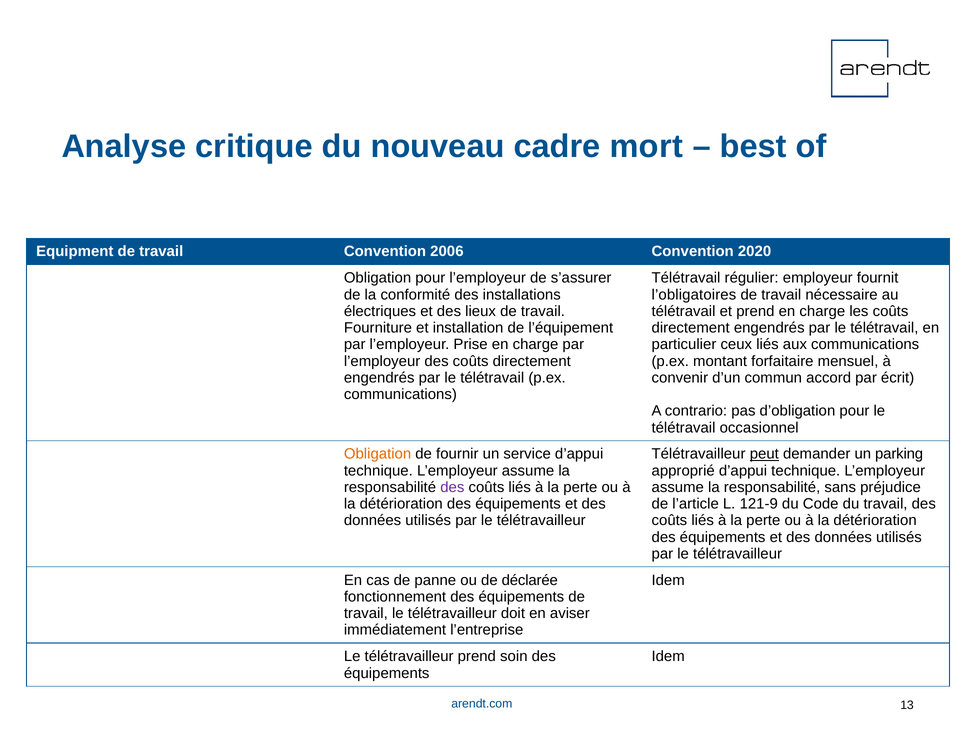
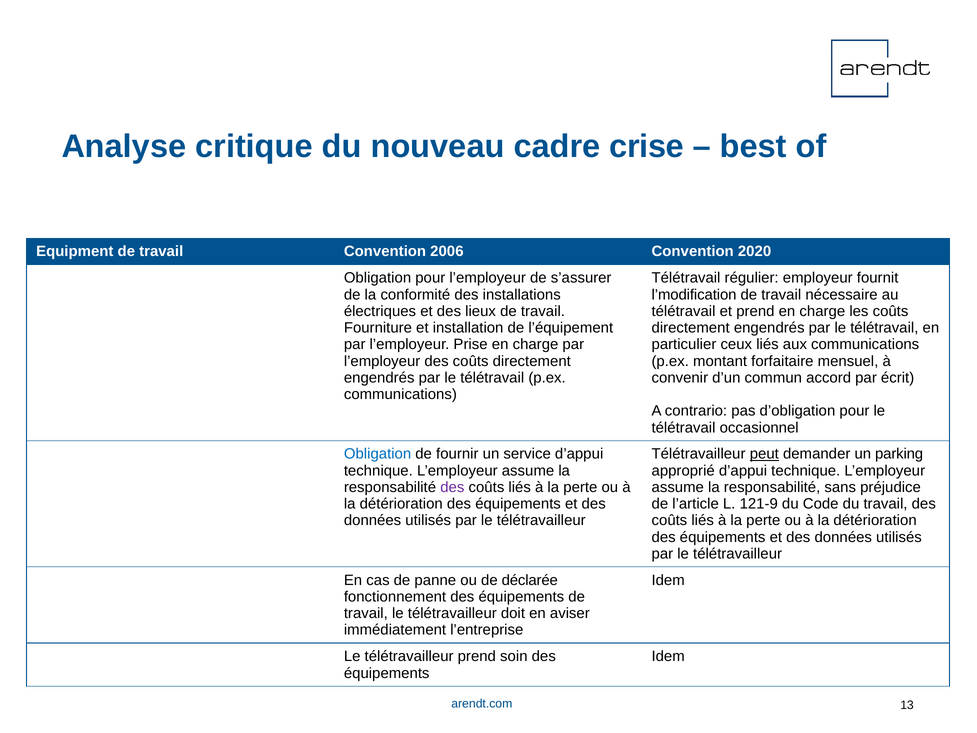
mort: mort -> crise
l’obligatoires: l’obligatoires -> l’modification
Obligation at (378, 454) colour: orange -> blue
